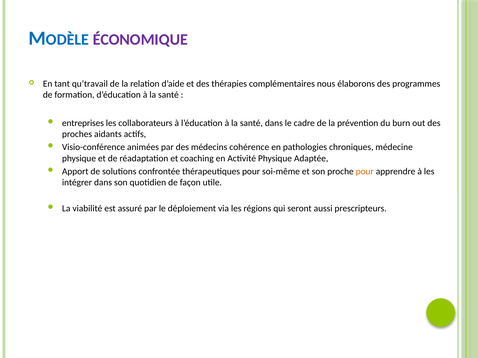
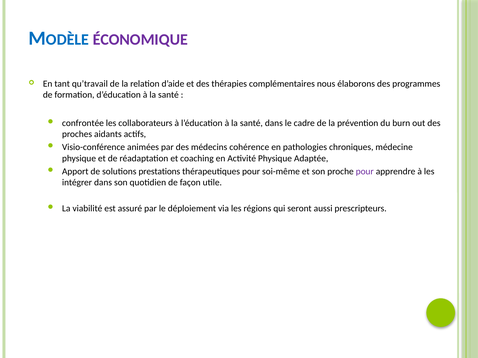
entreprises: entreprises -> confrontée
confrontée: confrontée -> prestations
pour at (365, 172) colour: orange -> purple
